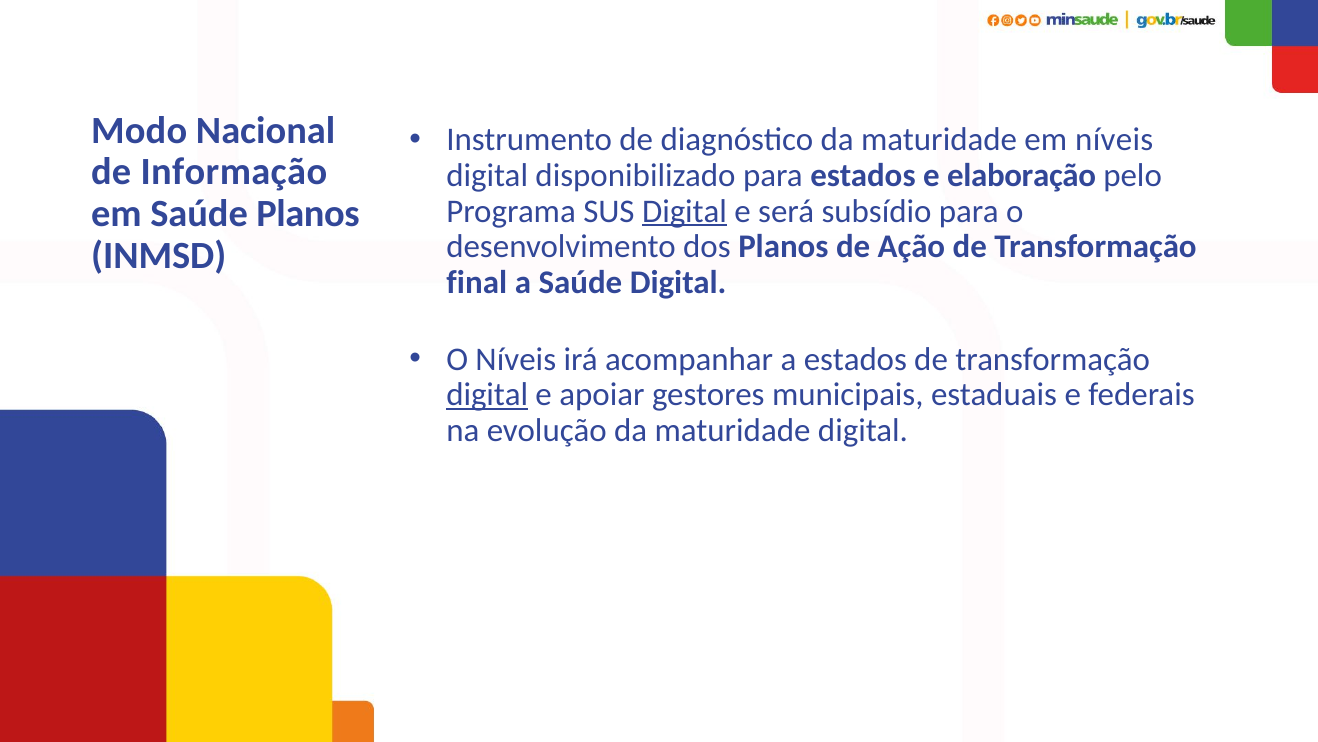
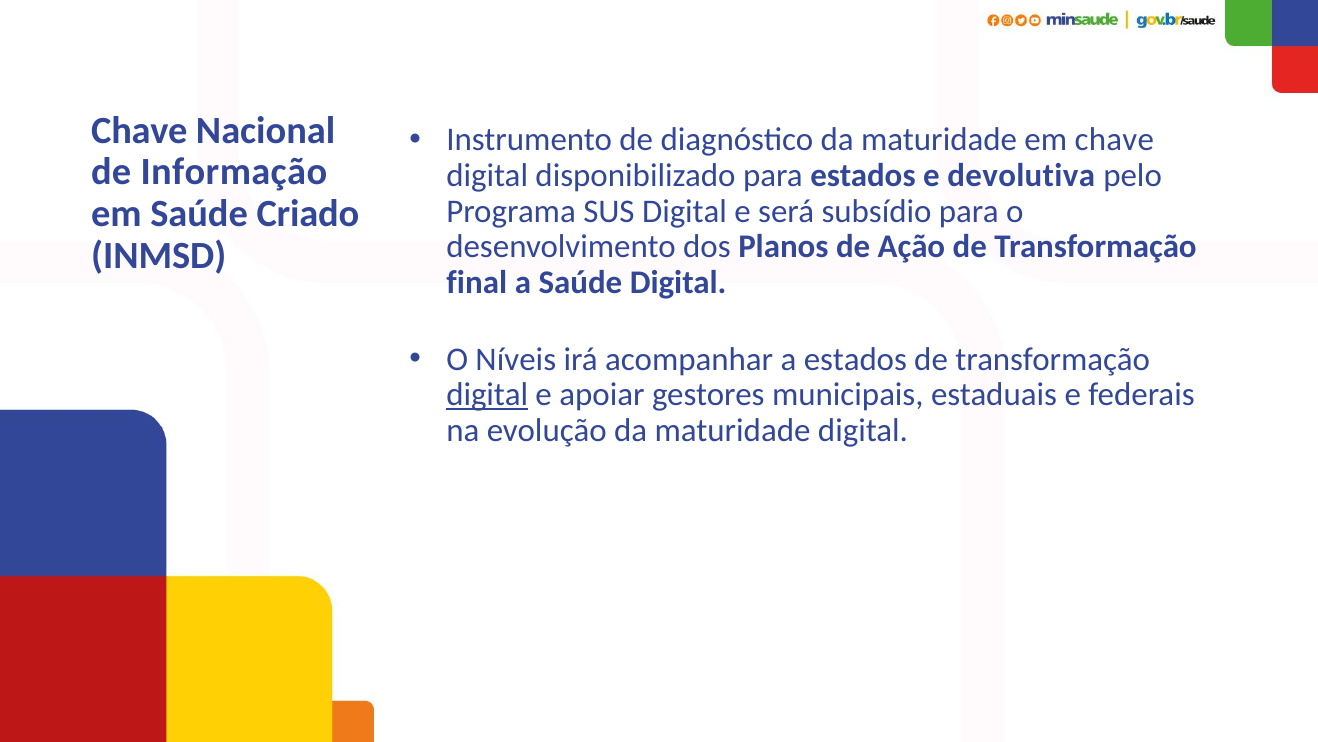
Modo at (139, 131): Modo -> Chave
em níveis: níveis -> chave
elaboração: elaboração -> devolutiva
Digital at (685, 211) underline: present -> none
Saúde Planos: Planos -> Criado
